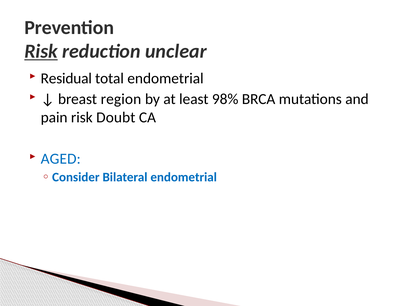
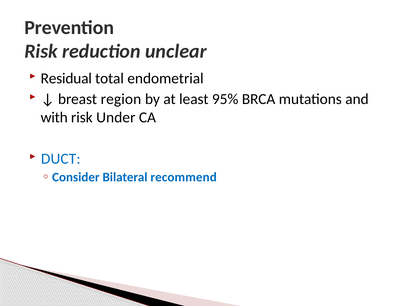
Risk at (41, 51) underline: present -> none
98%: 98% -> 95%
pain: pain -> with
Doubt: Doubt -> Under
AGED: AGED -> DUCT
Bilateral endometrial: endometrial -> recommend
